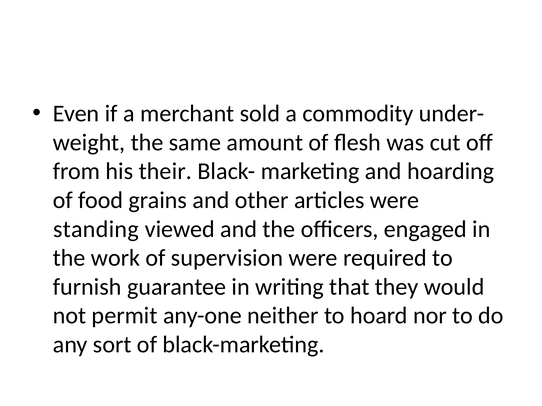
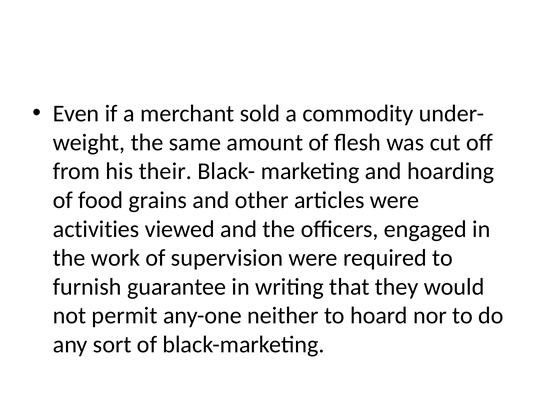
standing: standing -> activities
